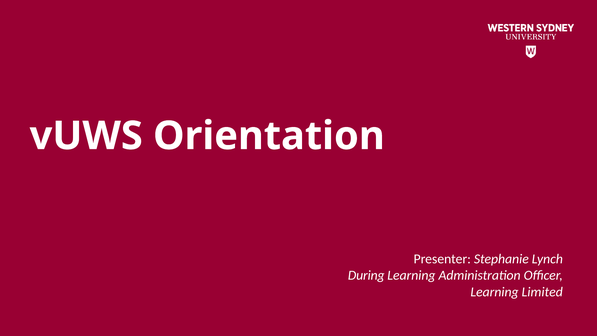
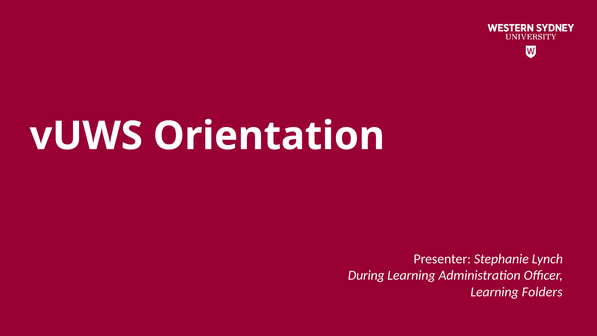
Limited: Limited -> Folders
